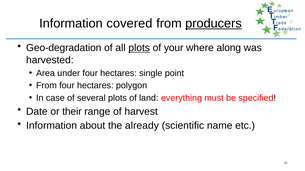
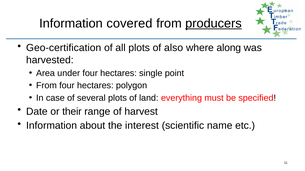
Geo-degradation: Geo-degradation -> Geo-certification
plots at (139, 48) underline: present -> none
your: your -> also
already: already -> interest
